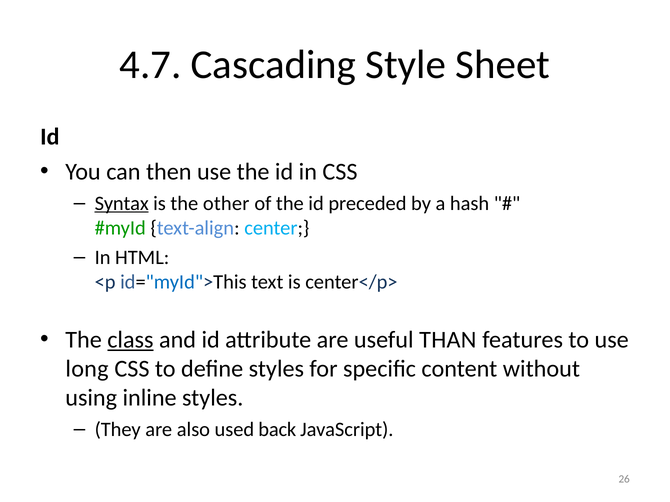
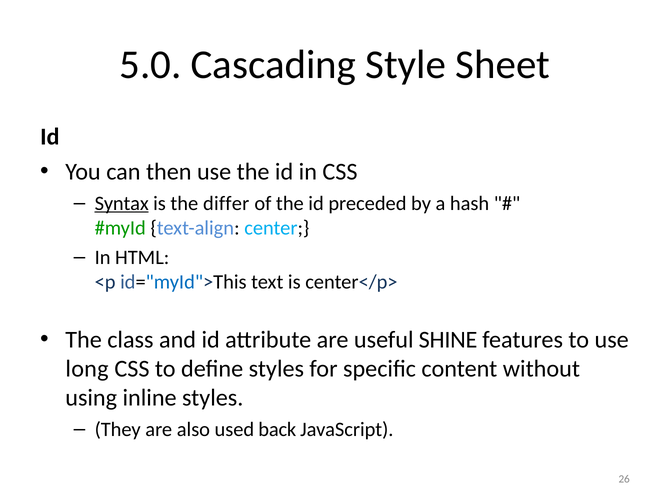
4.7: 4.7 -> 5.0
other: other -> differ
class underline: present -> none
THAN: THAN -> SHINE
